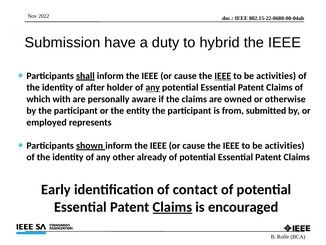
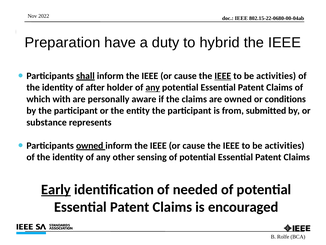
Submission: Submission -> Preparation
otherwise: otherwise -> conditions
employed: employed -> substance
Participants shown: shown -> owned
already: already -> sensing
Early underline: none -> present
contact: contact -> needed
Claims at (172, 207) underline: present -> none
